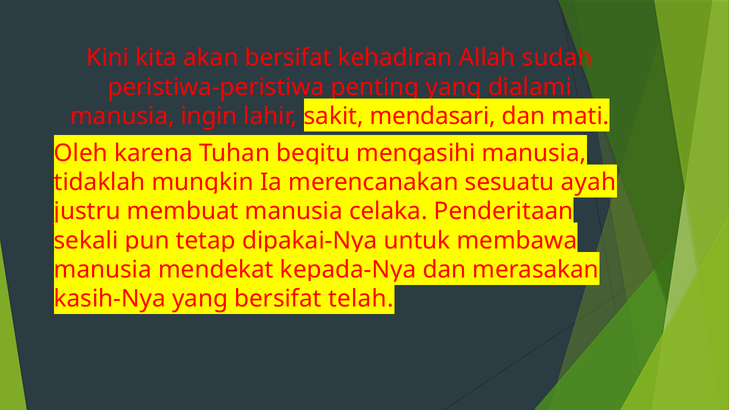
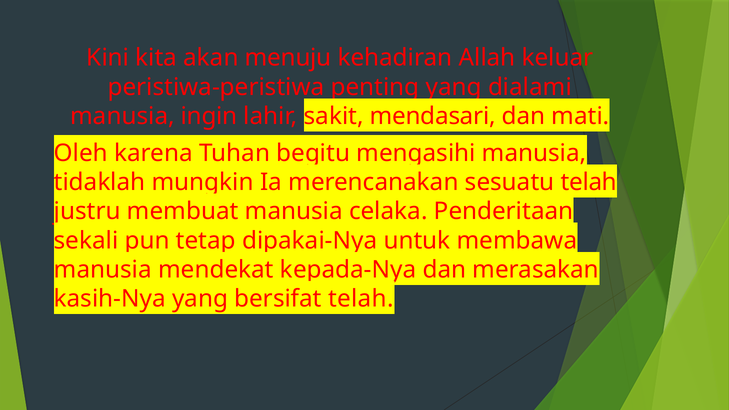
akan bersifat: bersifat -> menuju
sudah: sudah -> keluar
ayah at (588, 182): ayah -> telah
